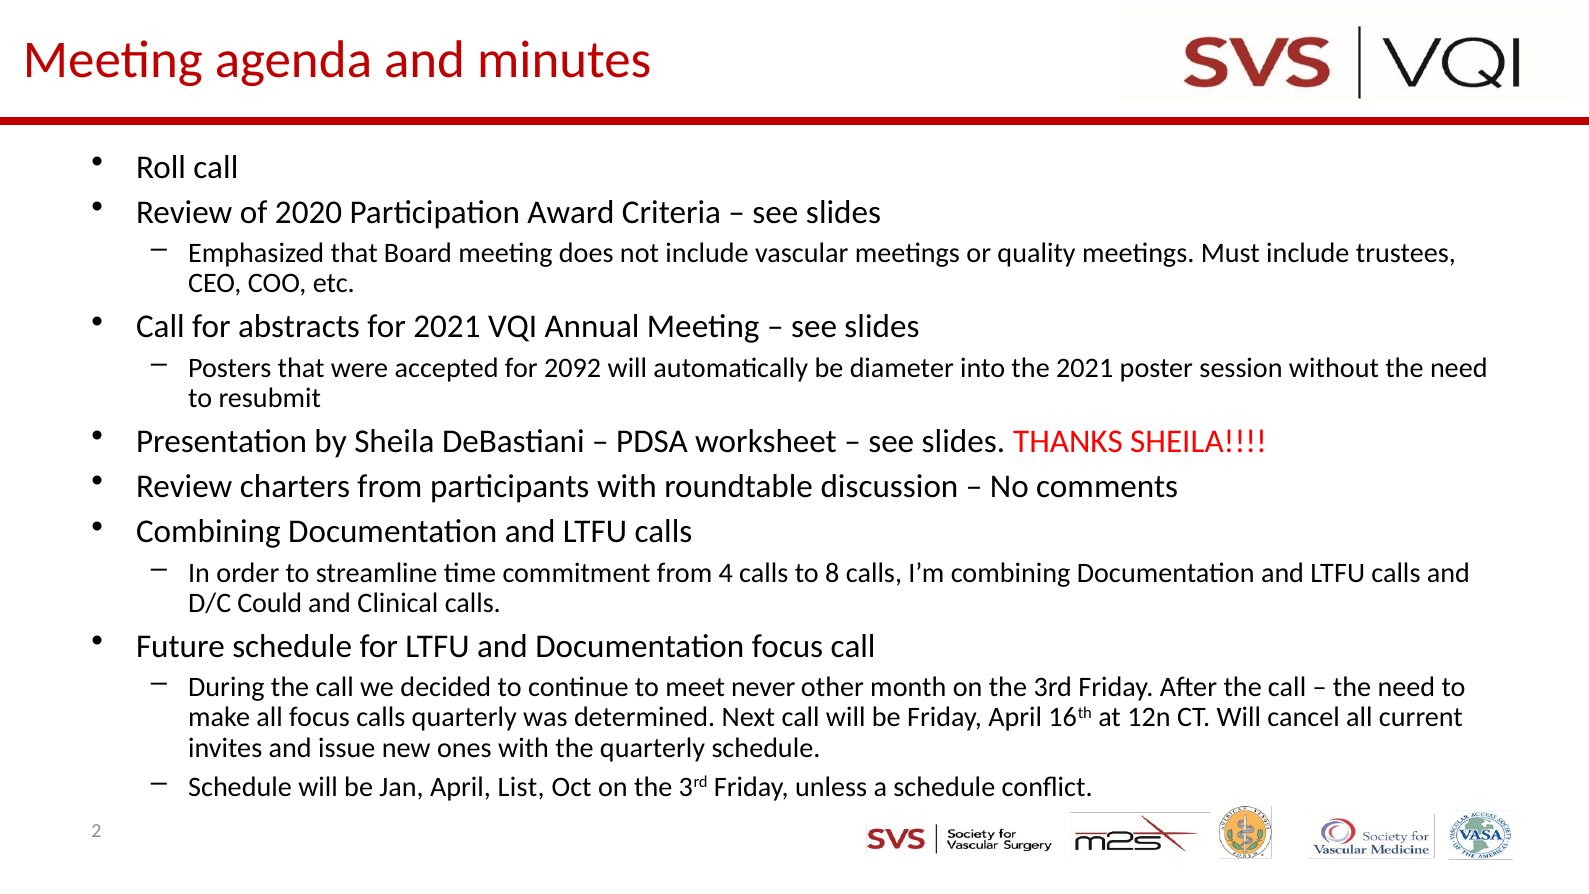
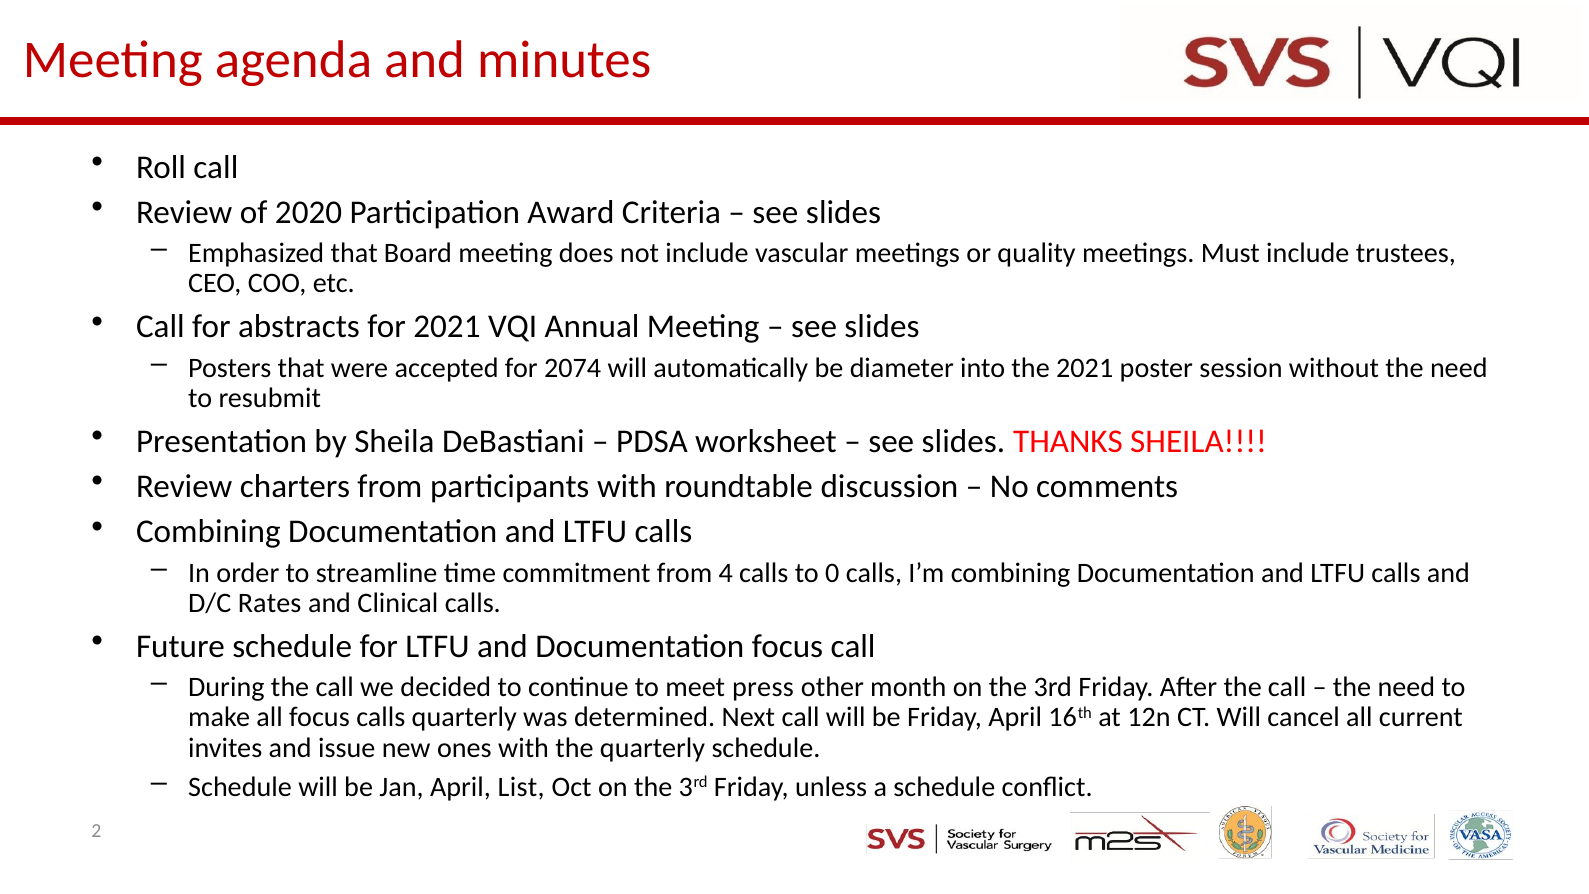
2092: 2092 -> 2074
8: 8 -> 0
Could: Could -> Rates
never: never -> press
